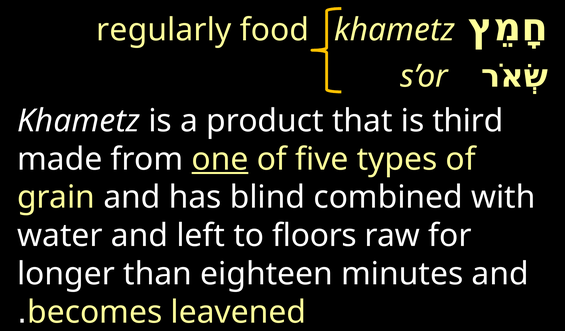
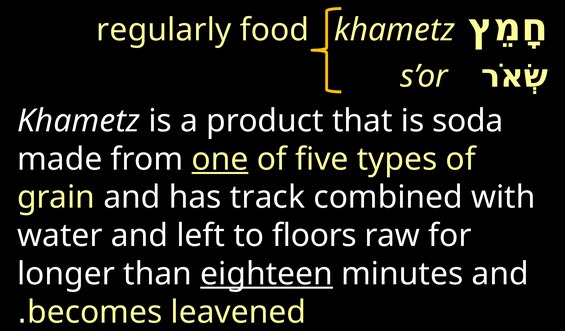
third: third -> soda
blind: blind -> track
eighteen underline: none -> present
